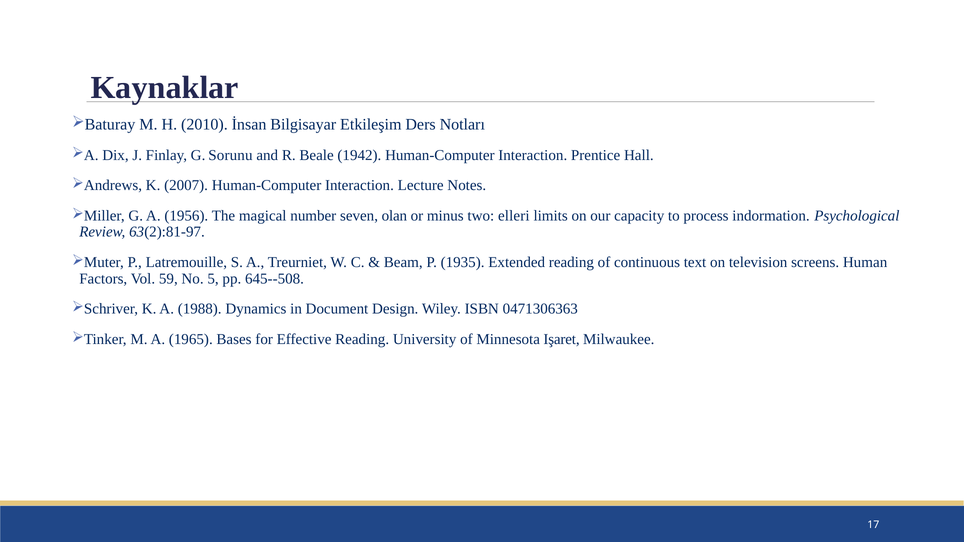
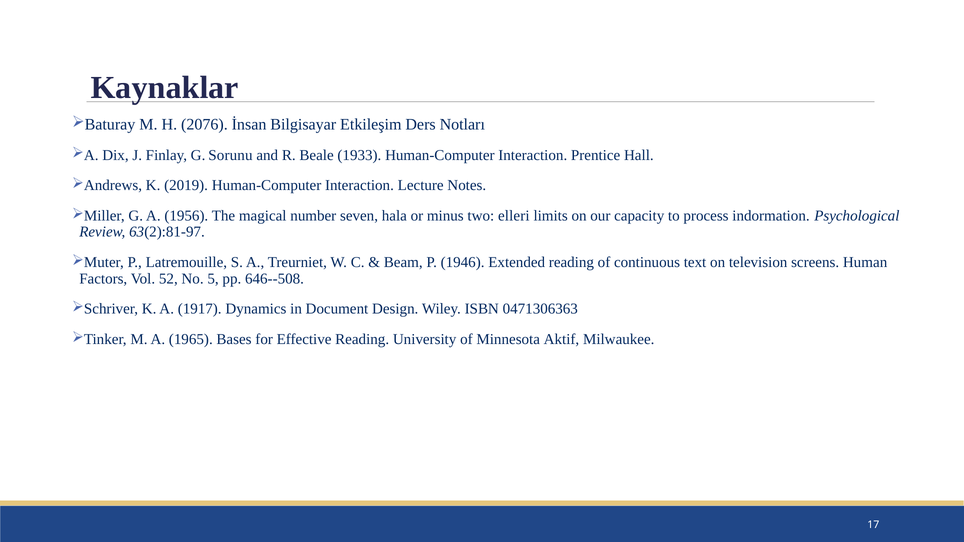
2010: 2010 -> 2076
1942: 1942 -> 1933
2007: 2007 -> 2019
olan: olan -> hala
1935: 1935 -> 1946
59: 59 -> 52
645--508: 645--508 -> 646--508
1988: 1988 -> 1917
Işaret: Işaret -> Aktif
